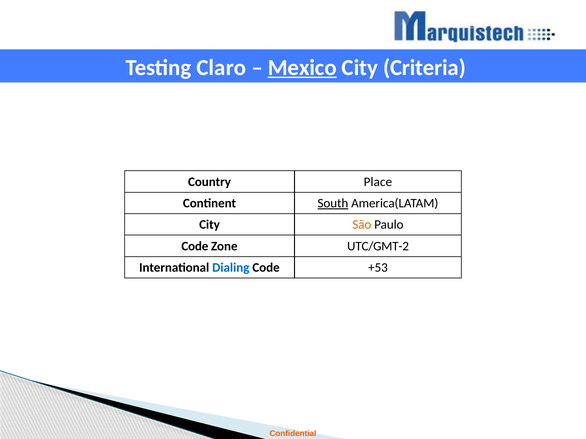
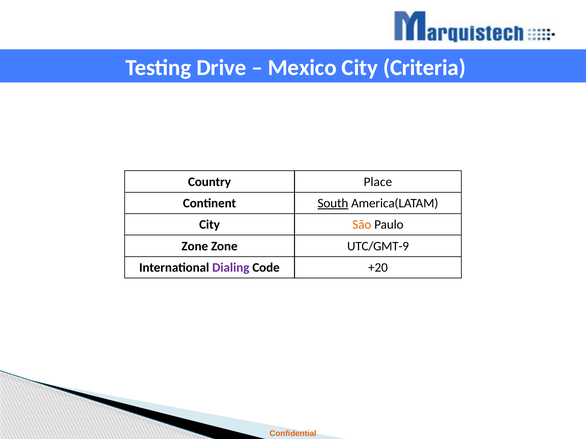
Claro: Claro -> Drive
Mexico underline: present -> none
Code at (195, 246): Code -> Zone
UTC/GMT-2: UTC/GMT-2 -> UTC/GMT-9
Dialing colour: blue -> purple
+53: +53 -> +20
